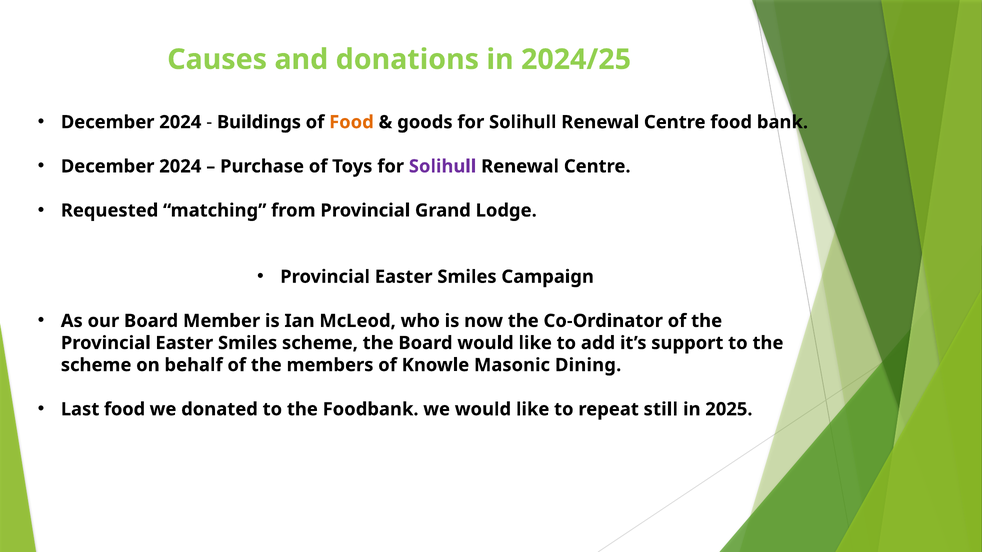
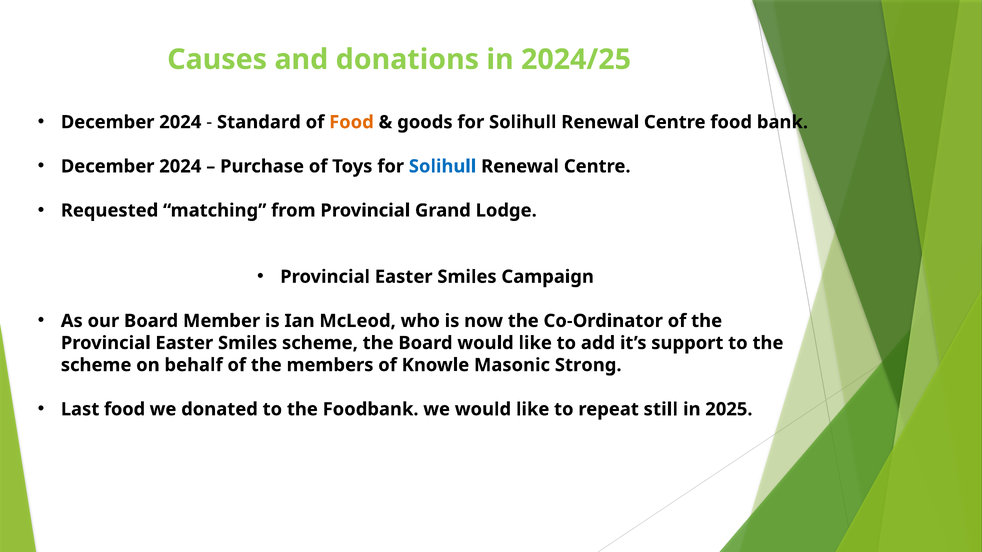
Buildings: Buildings -> Standard
Solihull at (443, 166) colour: purple -> blue
Dining: Dining -> Strong
